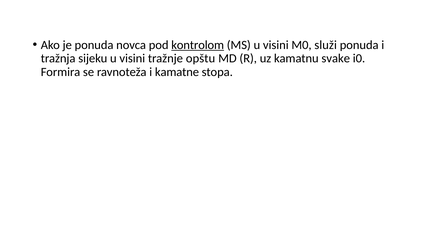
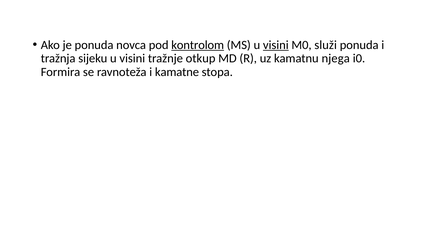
visini at (276, 45) underline: none -> present
opštu: opštu -> otkup
svake: svake -> njega
